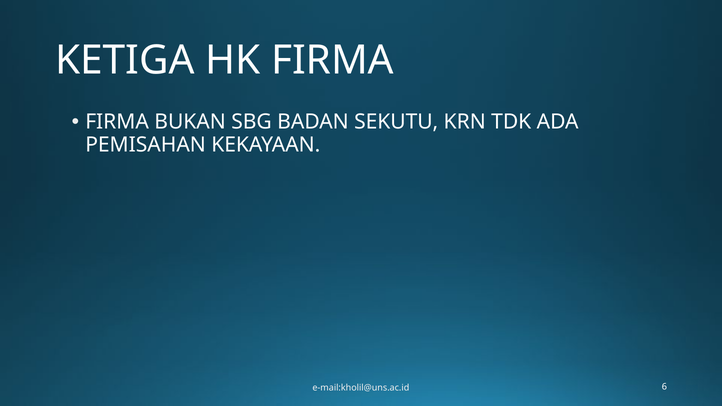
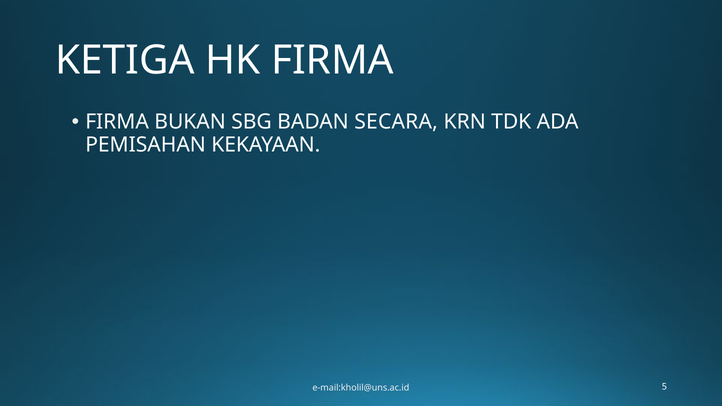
SEKUTU: SEKUTU -> SECARA
6: 6 -> 5
